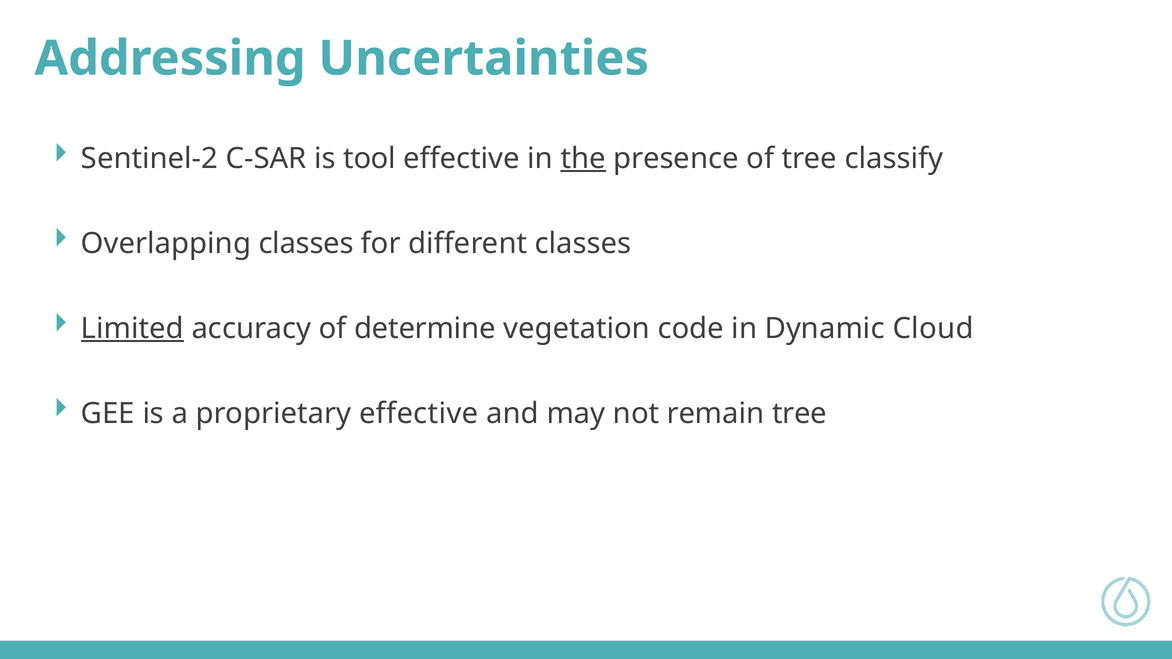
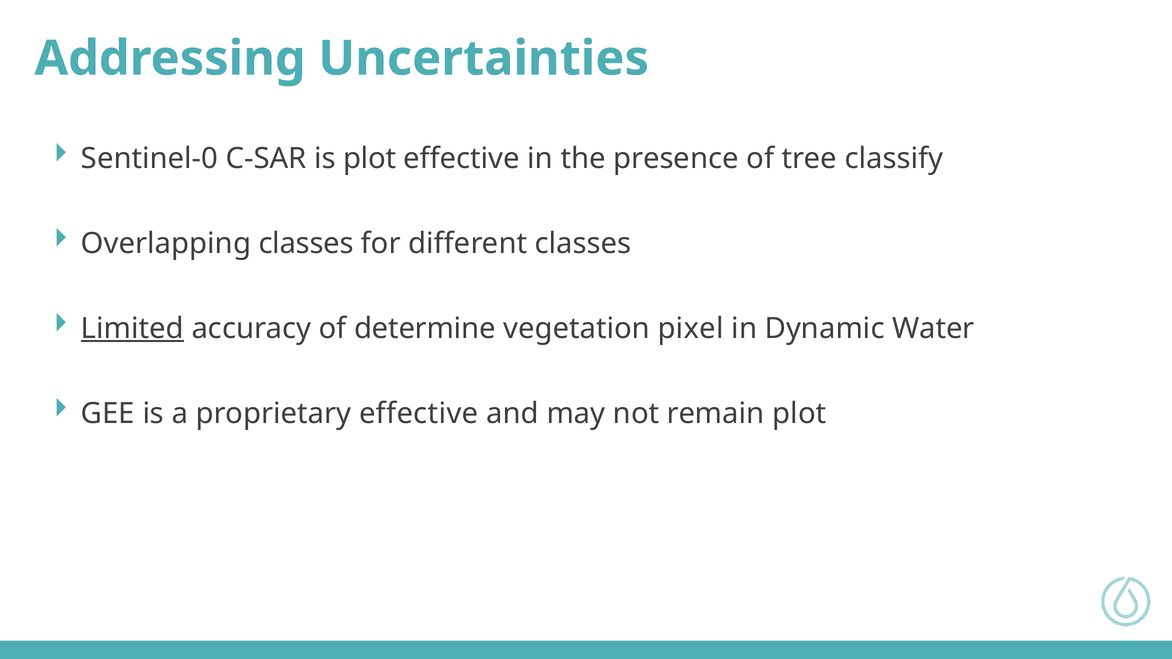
Sentinel-2: Sentinel-2 -> Sentinel-0
is tool: tool -> plot
the underline: present -> none
code: code -> pixel
Cloud: Cloud -> Water
remain tree: tree -> plot
